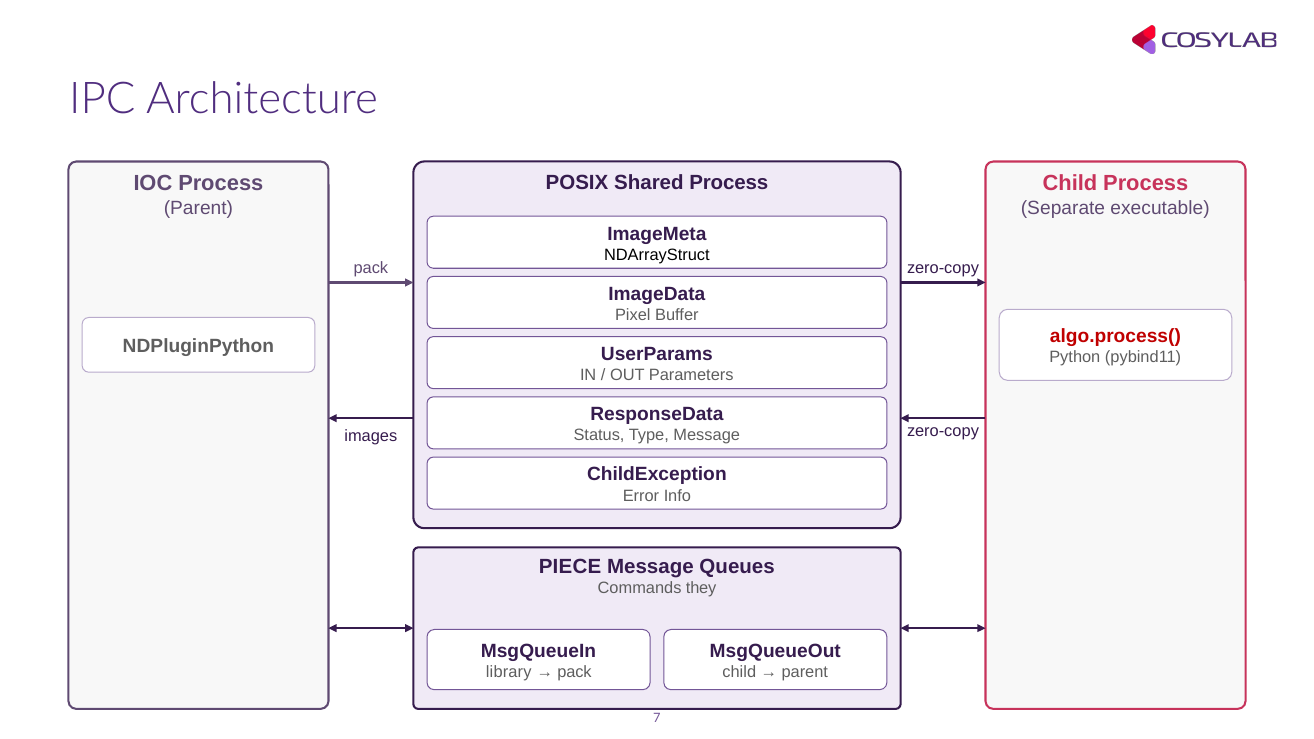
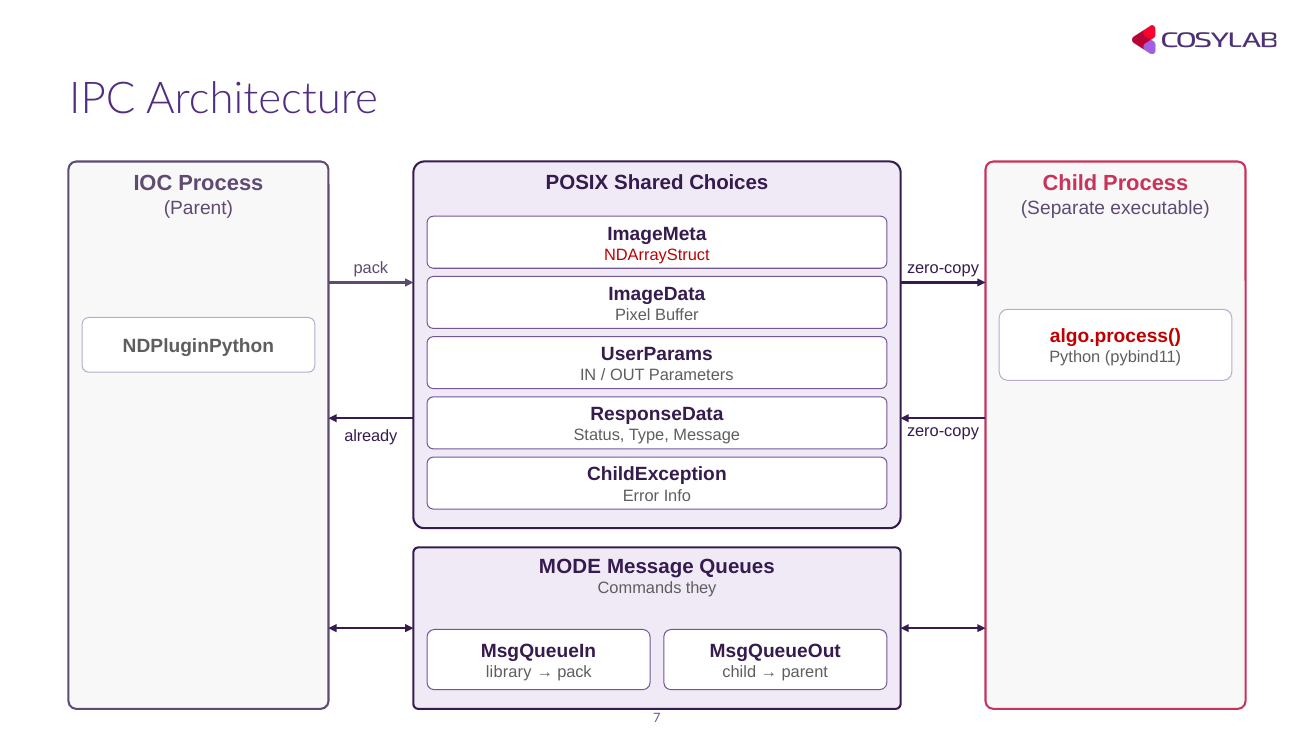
Shared Process: Process -> Choices
NDArrayStruct colour: black -> red
images: images -> already
PIECE: PIECE -> MODE
